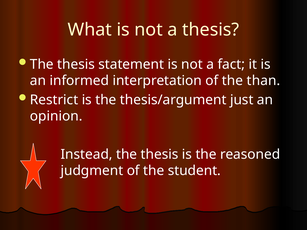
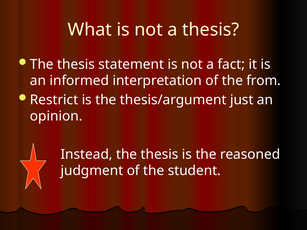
than: than -> from
